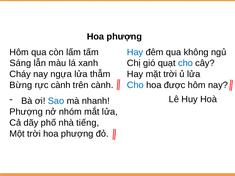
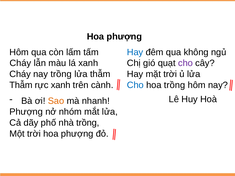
Sáng at (20, 63): Sáng -> Cháy
cho at (185, 63) colour: blue -> purple
nay ngựa: ngựa -> trồng
Bừng at (21, 85): Bừng -> Thẫm
rực cành: cành -> xanh
hoa được: được -> trồng
Sao colour: blue -> orange
nhà tiếng: tiếng -> trồng
